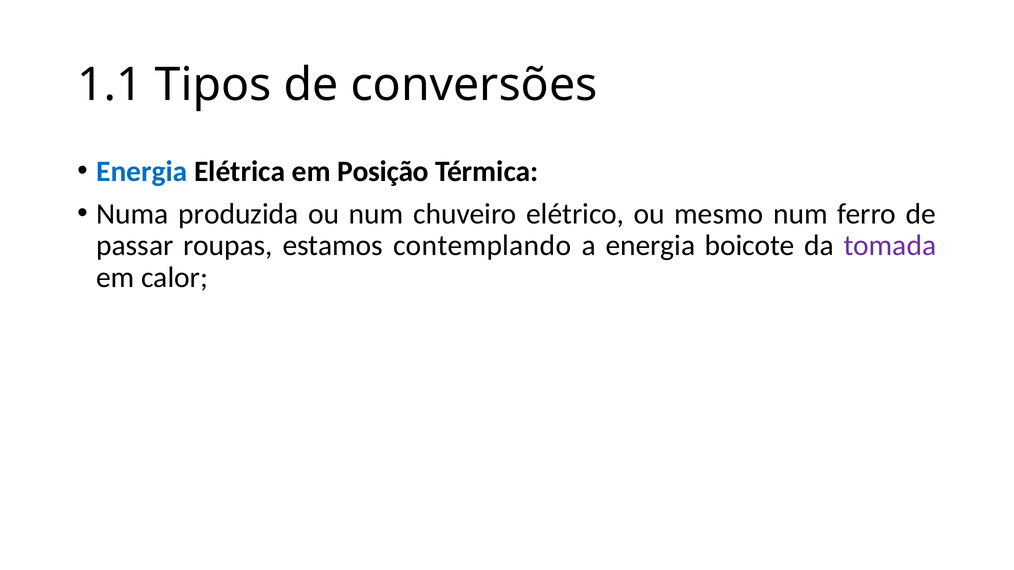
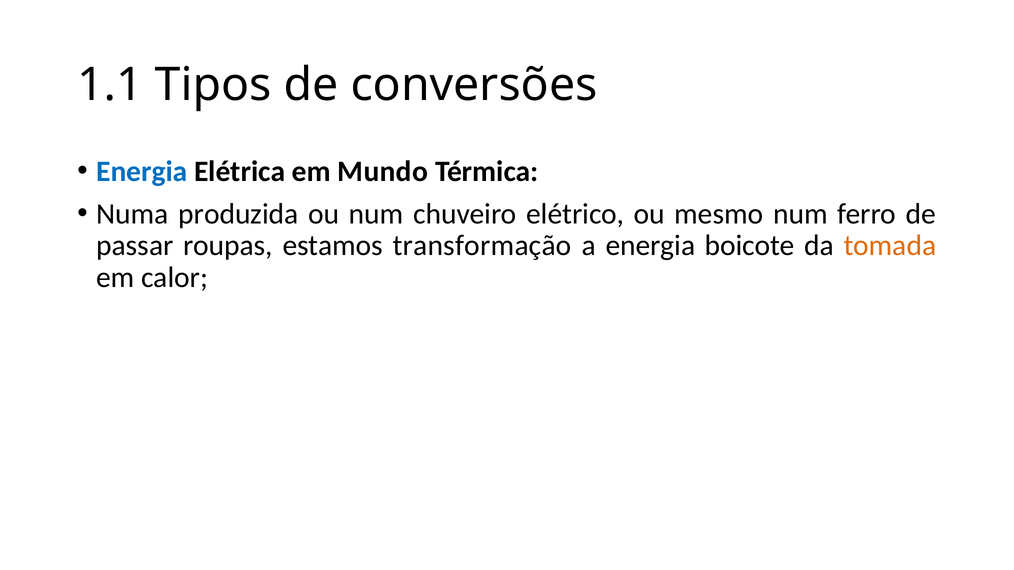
Posição: Posição -> Mundo
contemplando: contemplando -> transformação
tomada colour: purple -> orange
